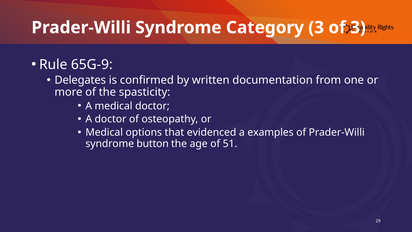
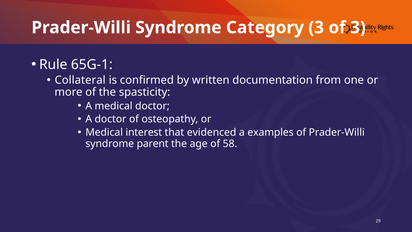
65G-9: 65G-9 -> 65G-1
Delegates: Delegates -> Collateral
options: options -> interest
button: button -> parent
51: 51 -> 58
